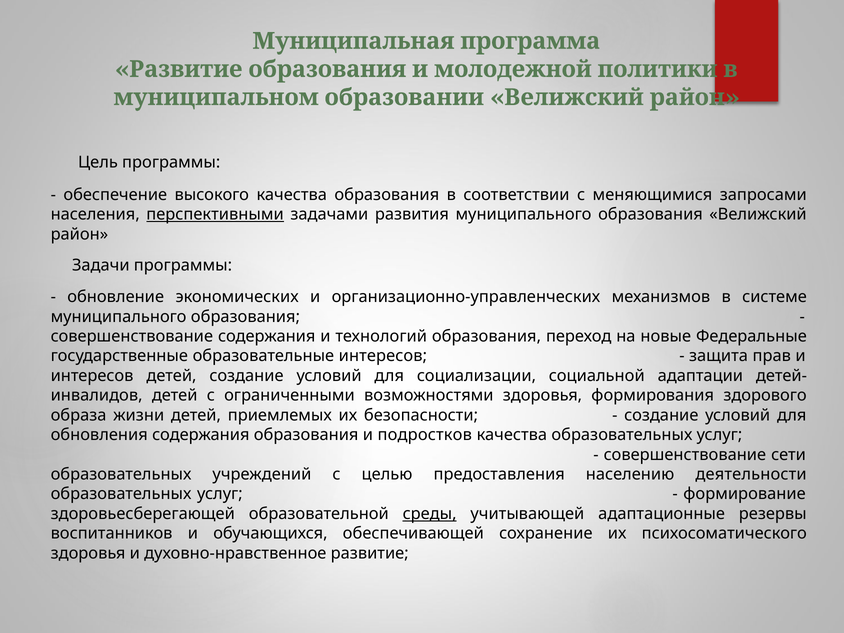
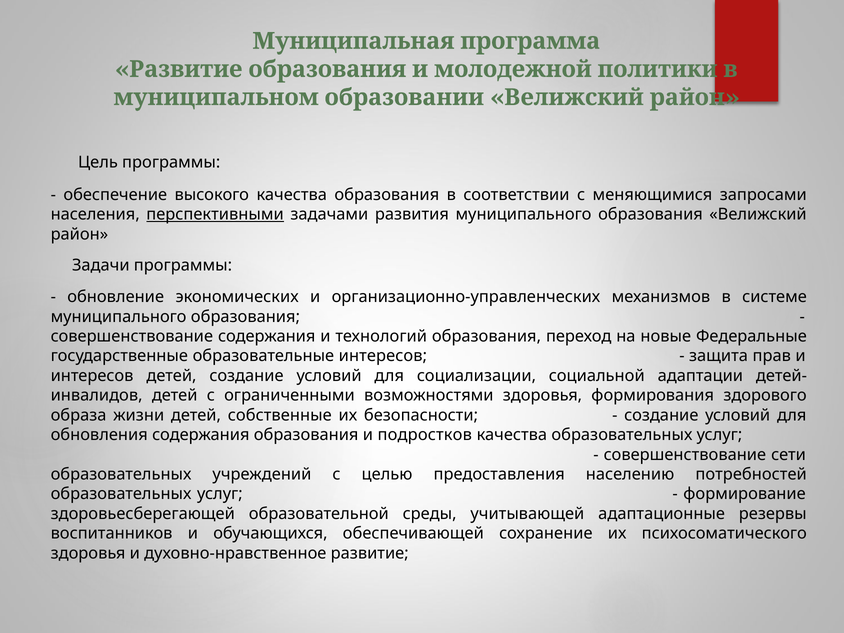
приемлемых: приемлемых -> собственные
деятельности: деятельности -> потребностей
среды underline: present -> none
